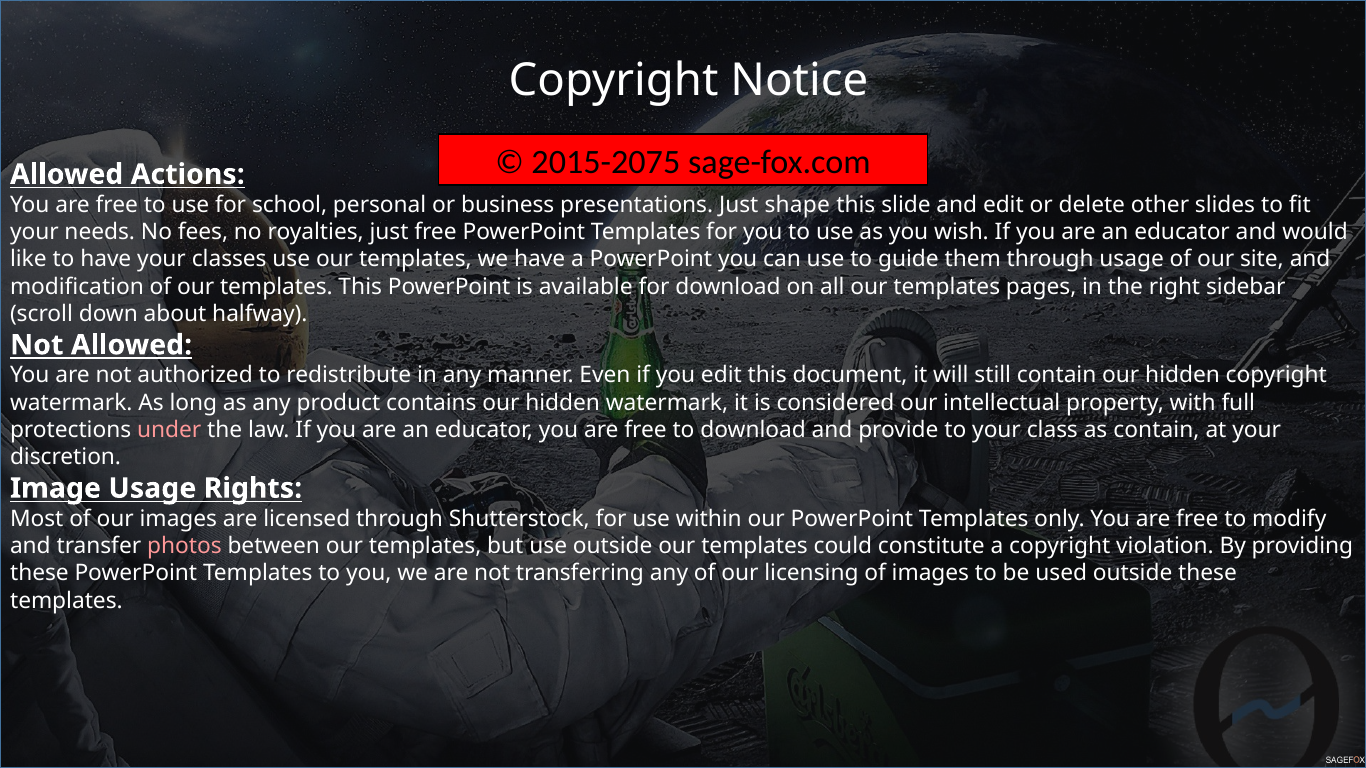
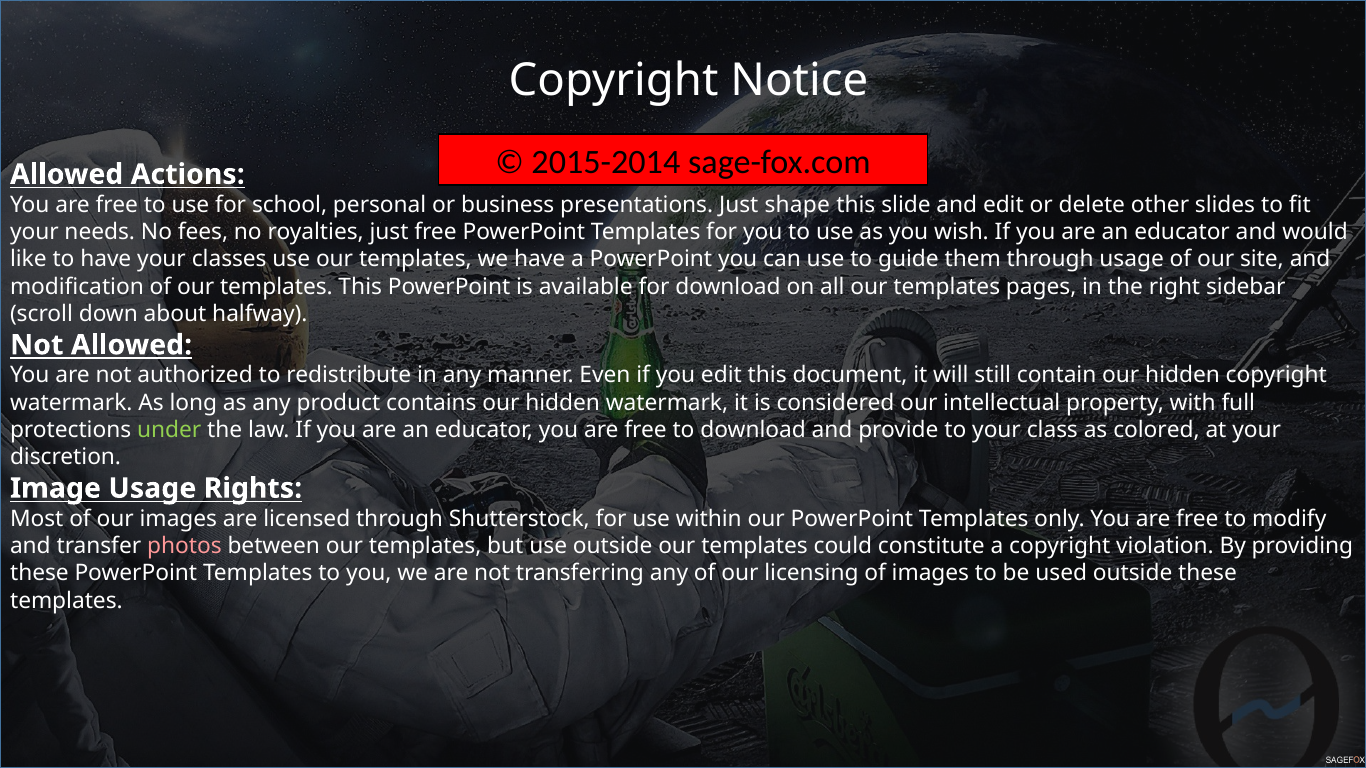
2015-2075: 2015-2075 -> 2015-2014
under colour: pink -> light green
as contain: contain -> colored
